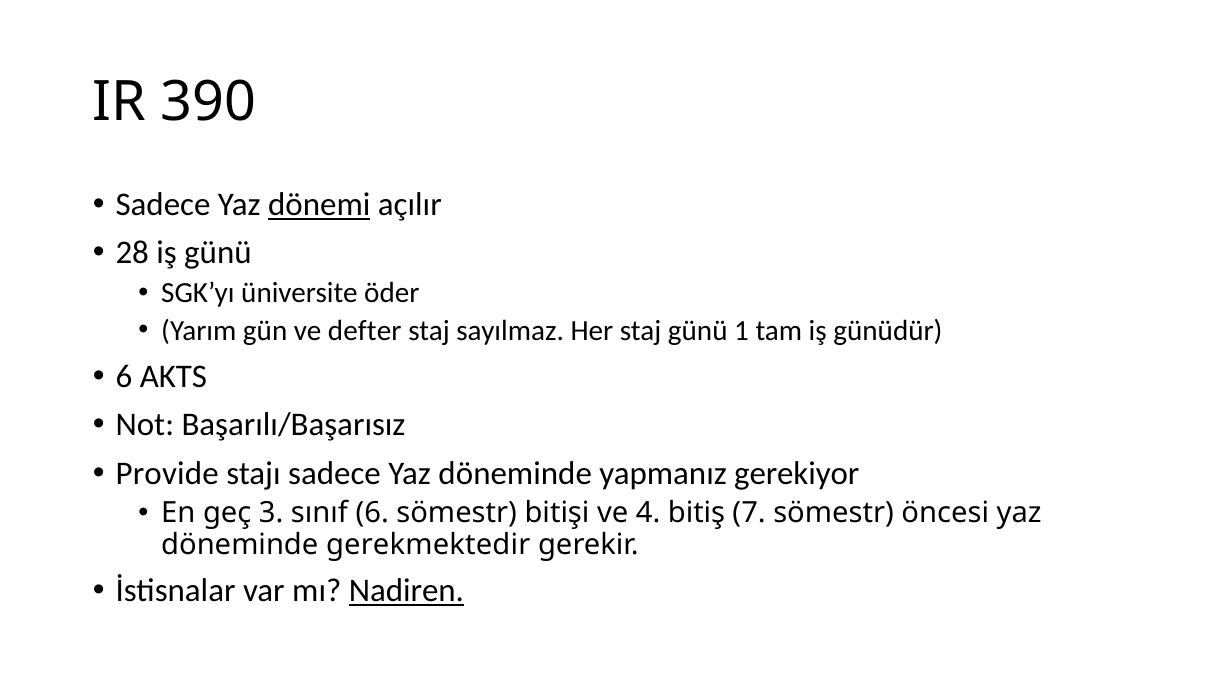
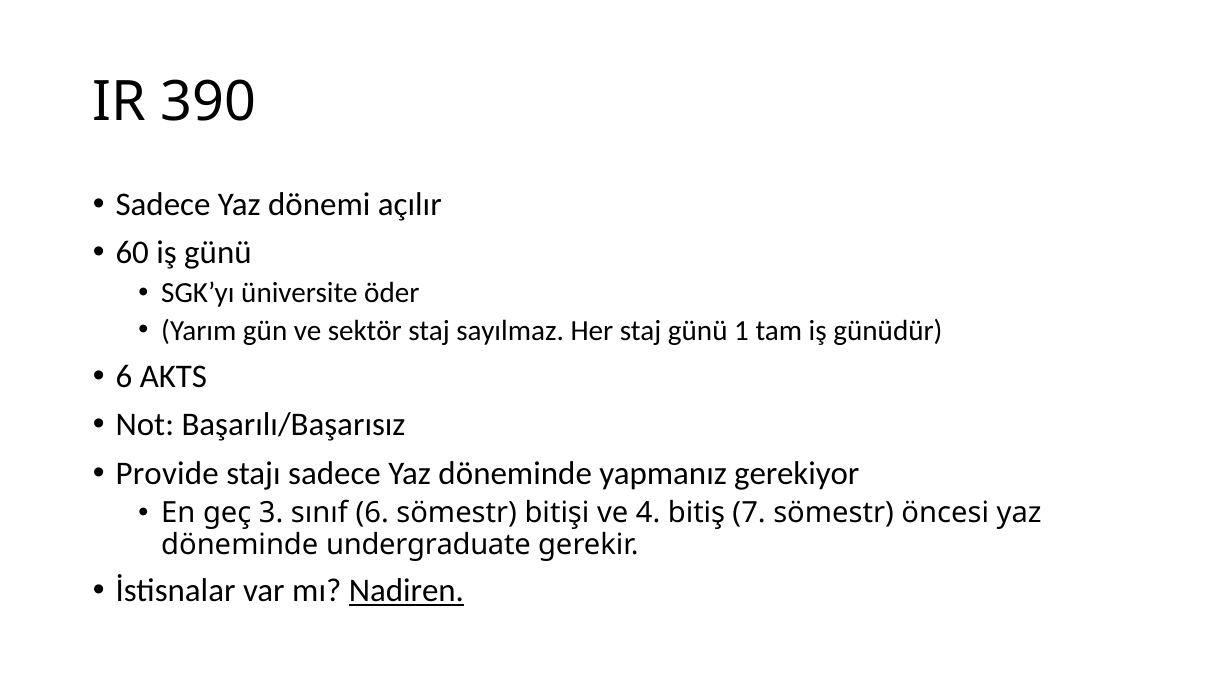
dönemi underline: present -> none
28: 28 -> 60
defter: defter -> sektör
gerekmektedir: gerekmektedir -> undergraduate
